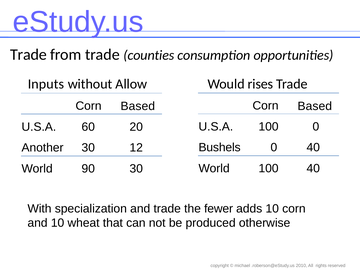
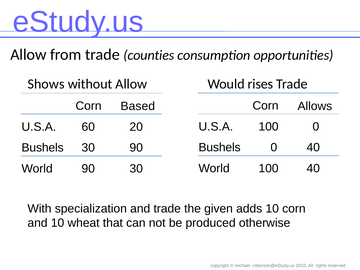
Trade at (28, 54): Trade -> Allow
Inputs: Inputs -> Shows
Based at (315, 106): Based -> Allows
Another at (43, 148): Another -> Bushels
30 12: 12 -> 90
fewer: fewer -> given
